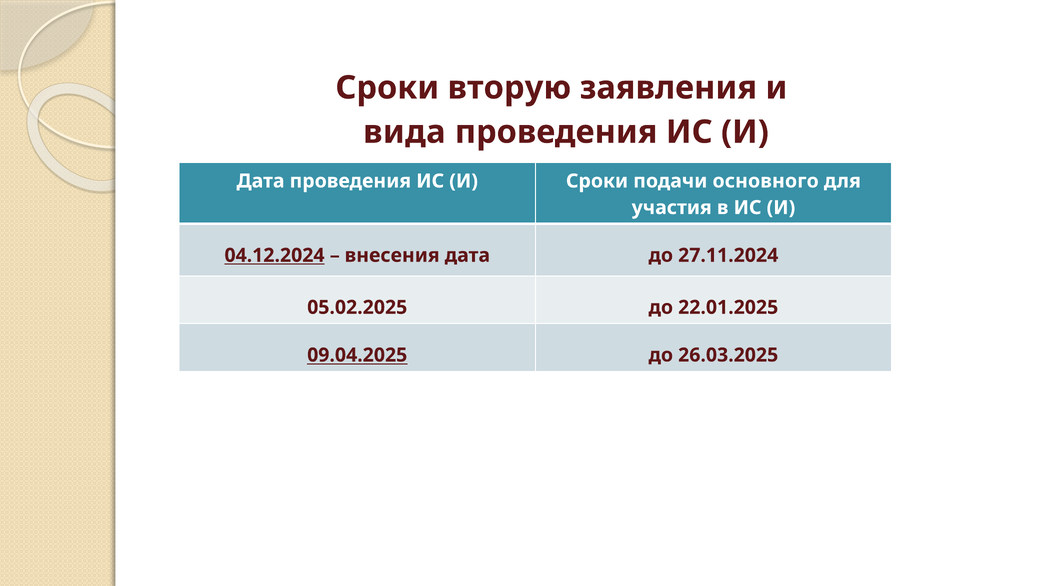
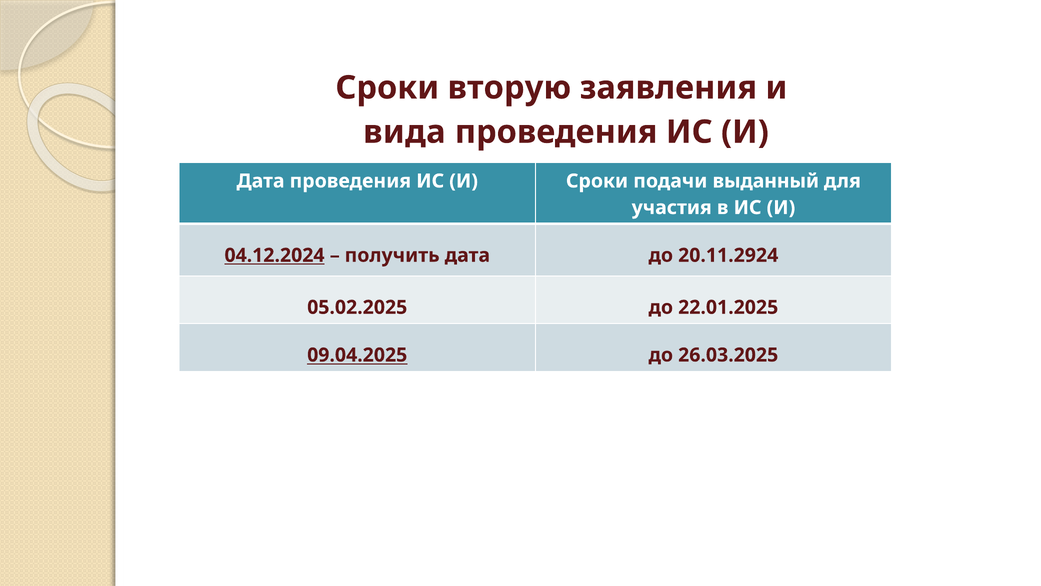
основного: основного -> выданный
внесения: внесения -> получить
27.11.2024: 27.11.2024 -> 20.11.2924
